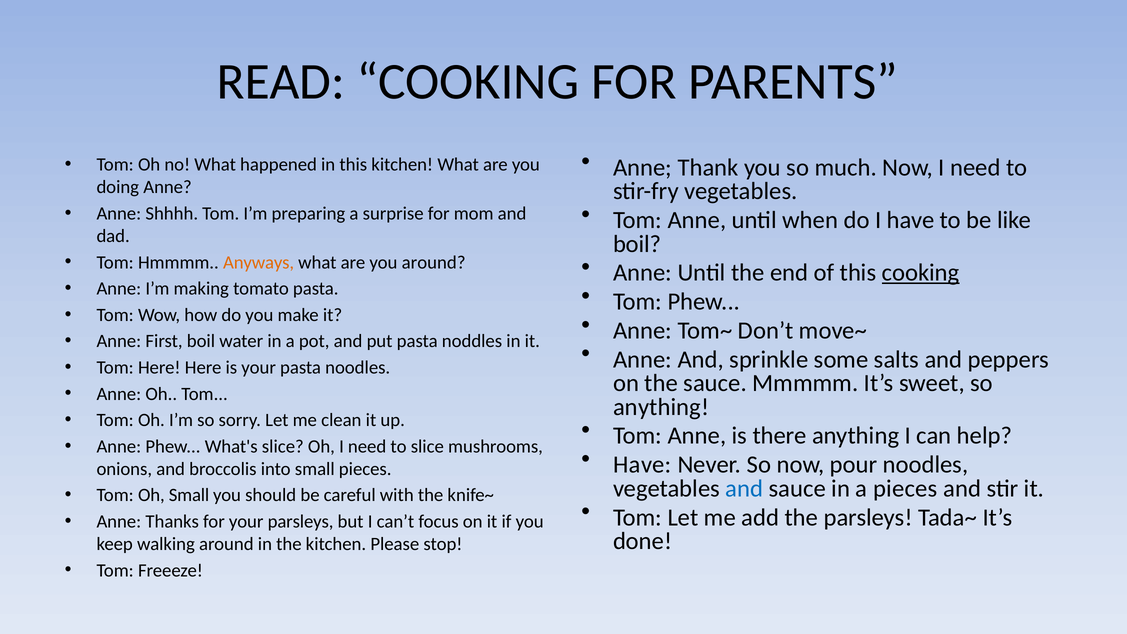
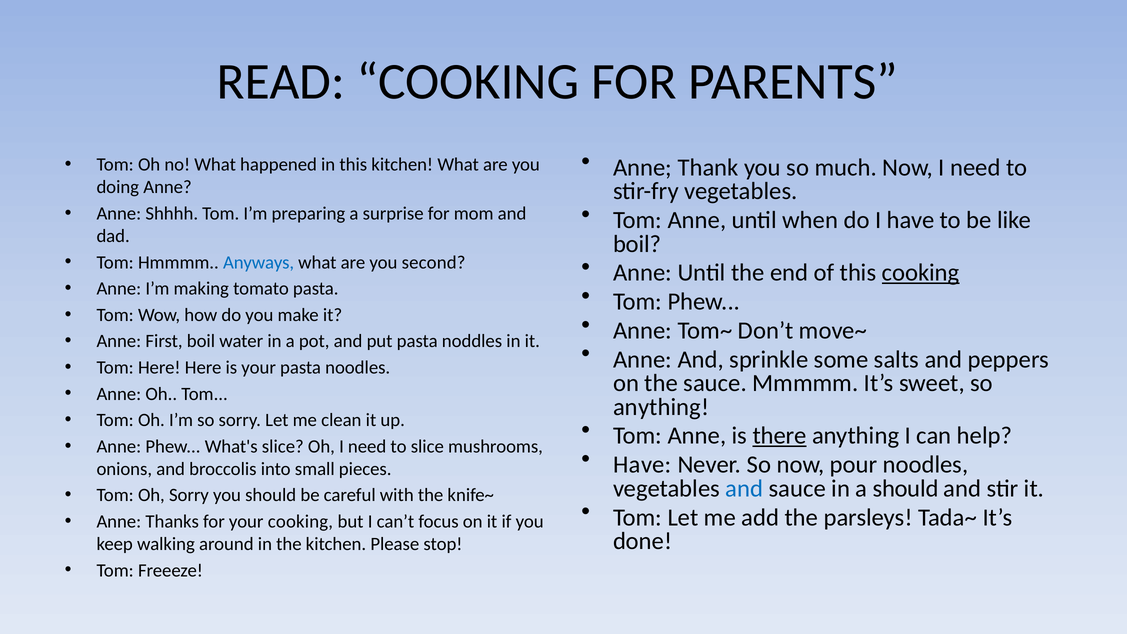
Anyways colour: orange -> blue
you around: around -> second
there underline: none -> present
a pieces: pieces -> should
Oh Small: Small -> Sorry
your parsleys: parsleys -> cooking
